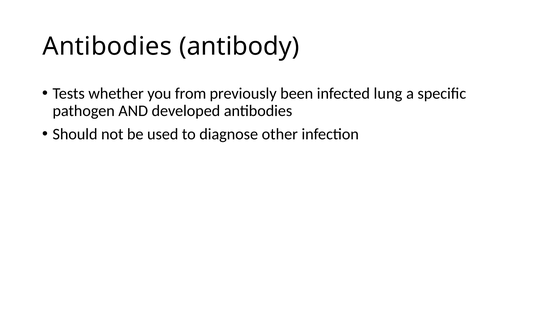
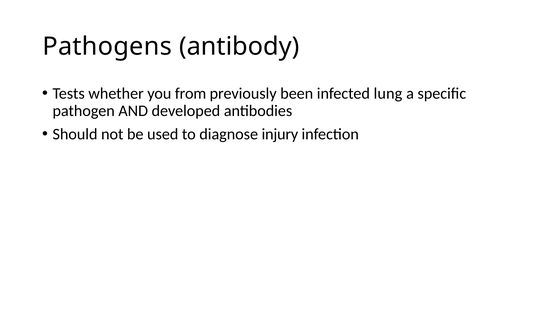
Antibodies at (107, 46): Antibodies -> Pathogens
other: other -> injury
